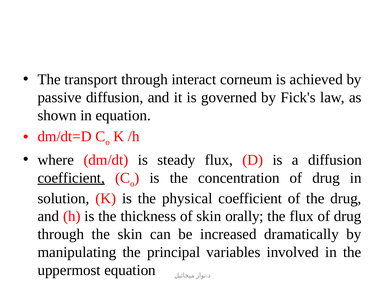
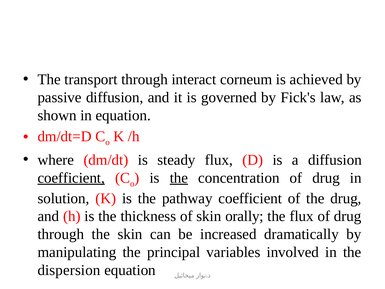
the at (179, 178) underline: none -> present
physical: physical -> pathway
uppermost: uppermost -> dispersion
